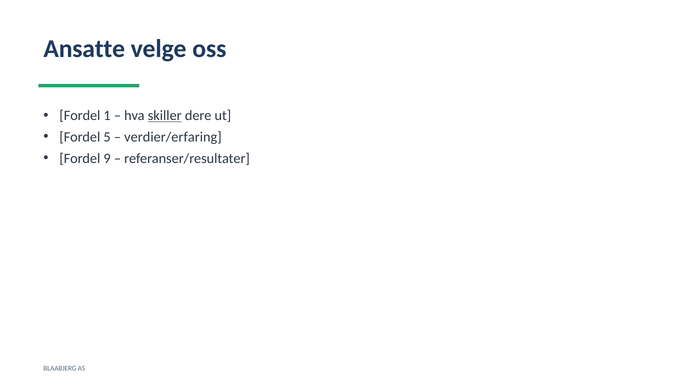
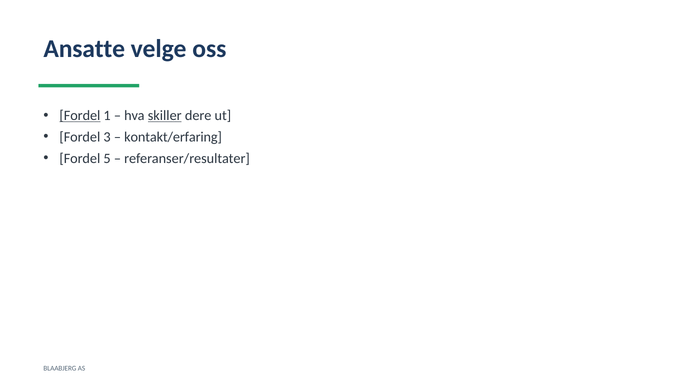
Fordel at (80, 116) underline: none -> present
5: 5 -> 3
verdier/erfaring: verdier/erfaring -> kontakt/erfaring
9: 9 -> 5
